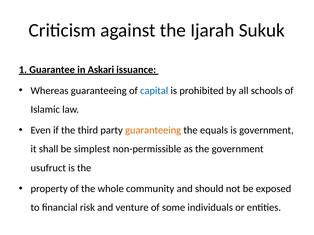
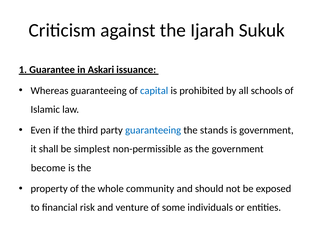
guaranteeing at (153, 131) colour: orange -> blue
equals: equals -> stands
usufruct: usufruct -> become
